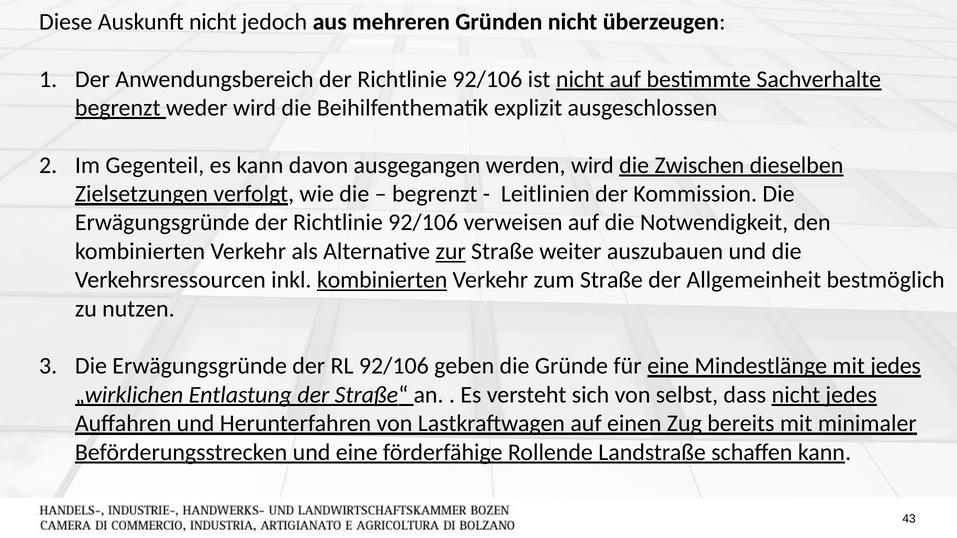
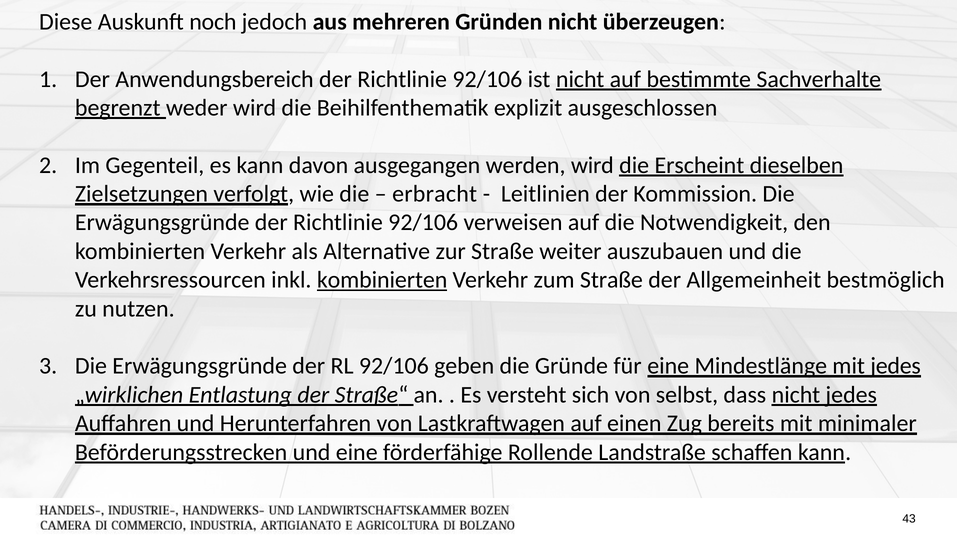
Auskunft nicht: nicht -> noch
Zwischen: Zwischen -> Erscheint
begrenzt at (435, 194): begrenzt -> erbracht
zur underline: present -> none
